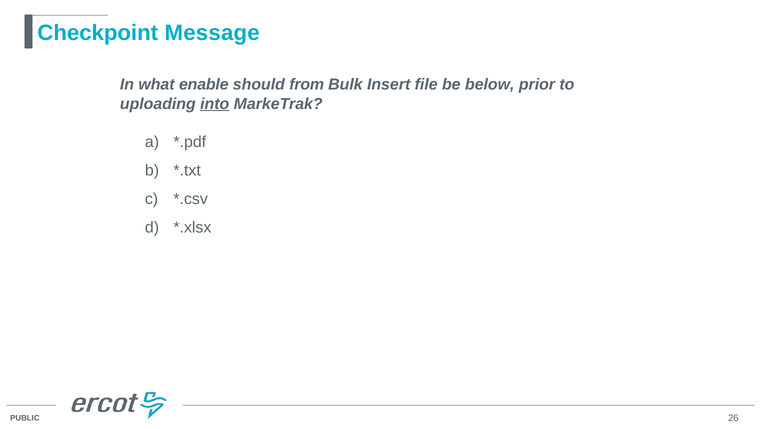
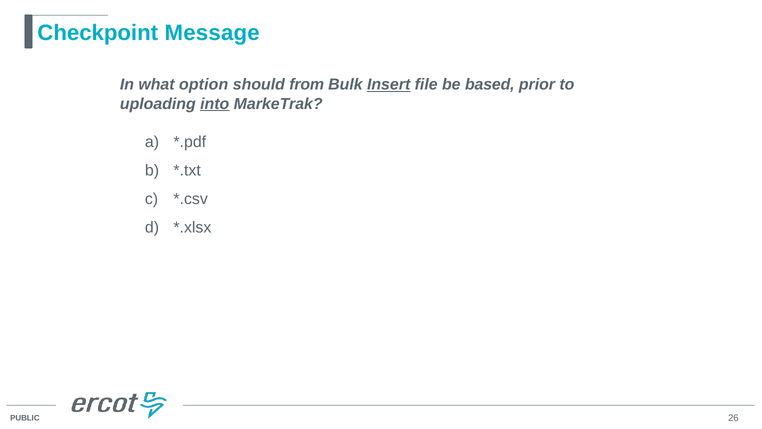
enable: enable -> option
Insert underline: none -> present
below: below -> based
